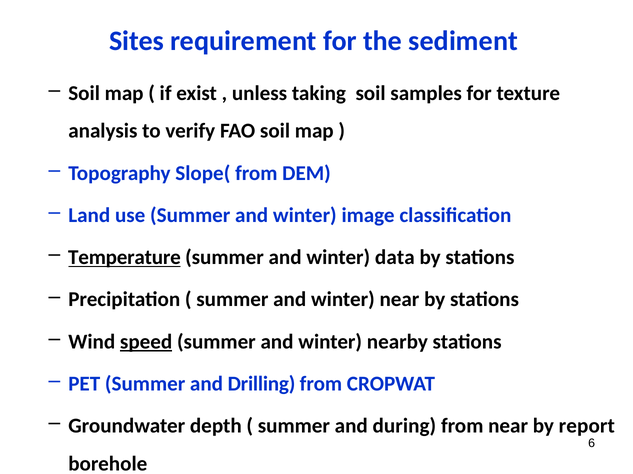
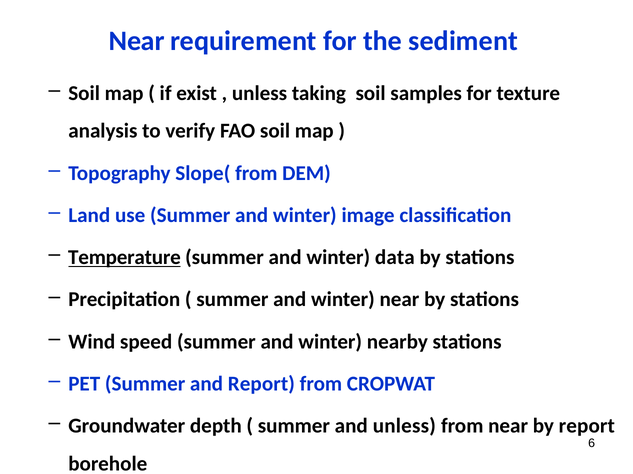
Sites at (137, 41): Sites -> Near
speed underline: present -> none
and Drilling: Drilling -> Report
and during: during -> unless
